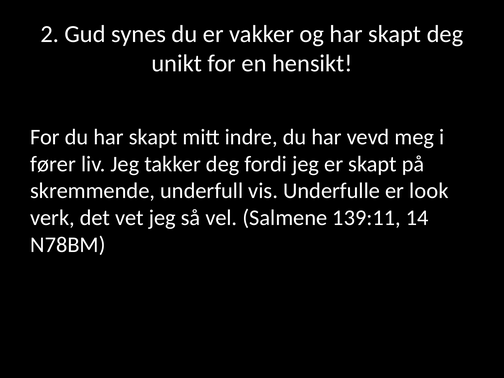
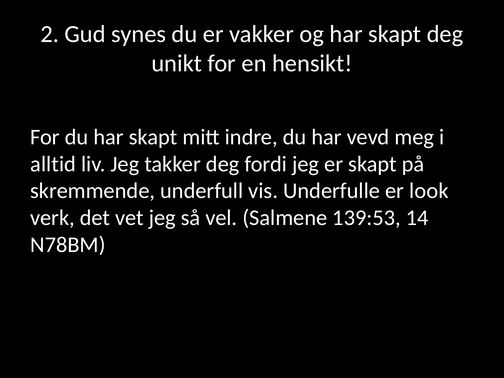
fører: fører -> alltid
139:11: 139:11 -> 139:53
